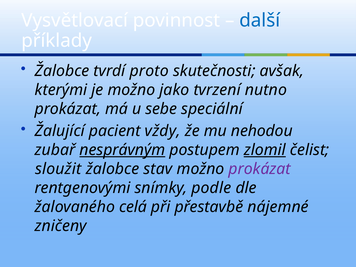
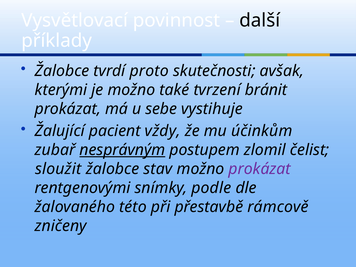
další colour: blue -> black
jako: jako -> také
nutno: nutno -> bránit
speciální: speciální -> vystihuje
nehodou: nehodou -> účinkům
zlomil underline: present -> none
celá: celá -> této
nájemné: nájemné -> rámcově
